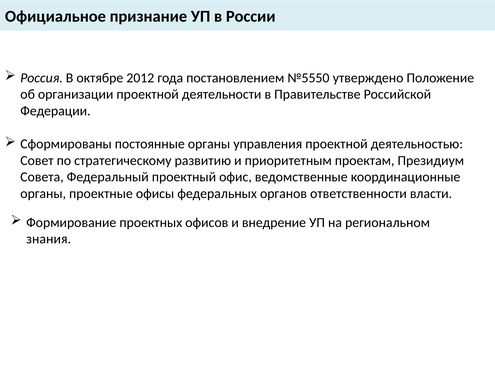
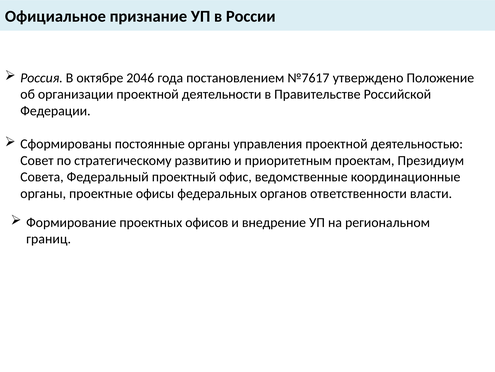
2012: 2012 -> 2046
№5550: №5550 -> №7617
знания: знания -> границ
